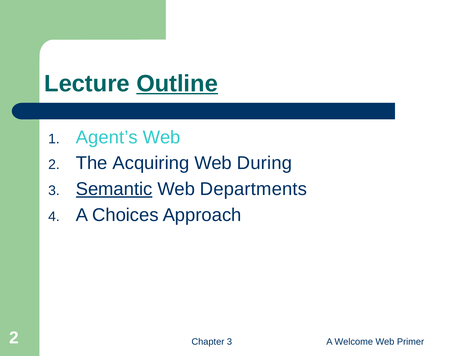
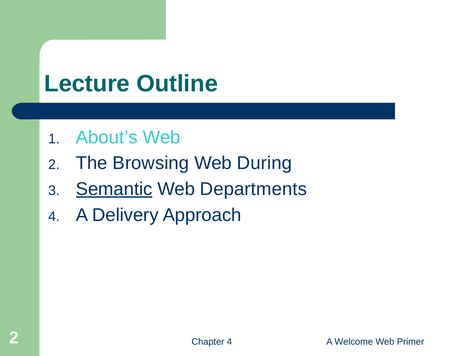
Outline underline: present -> none
Agent’s: Agent’s -> About’s
Acquiring: Acquiring -> Browsing
Choices: Choices -> Delivery
Chapter 3: 3 -> 4
